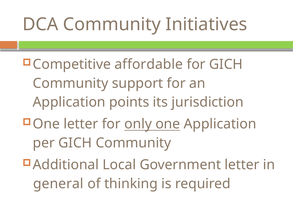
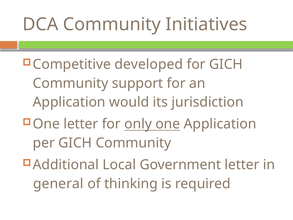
affordable: affordable -> developed
points: points -> would
